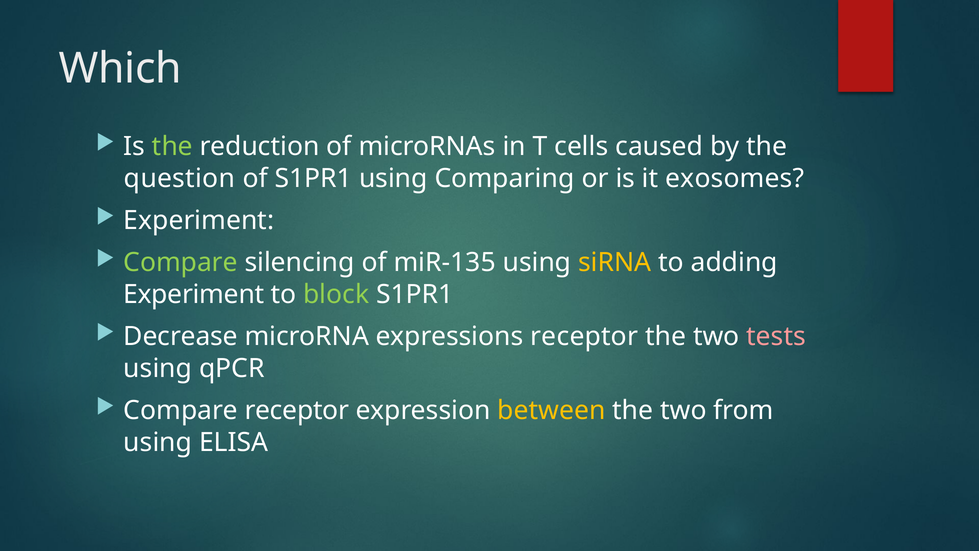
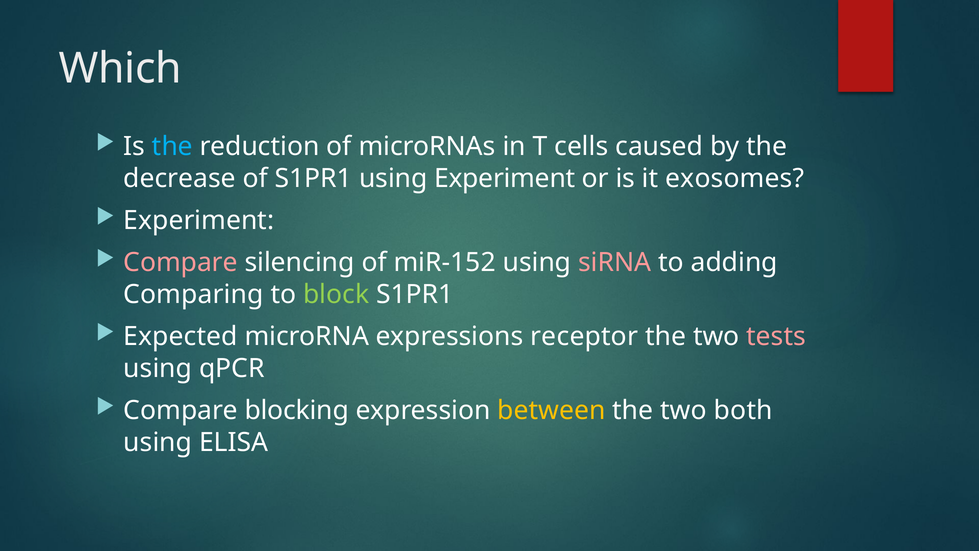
the at (172, 146) colour: light green -> light blue
question: question -> decrease
using Comparing: Comparing -> Experiment
Compare at (181, 262) colour: light green -> pink
miR-135: miR-135 -> miR-152
siRNA colour: yellow -> pink
Experiment at (194, 294): Experiment -> Comparing
Decrease: Decrease -> Expected
Compare receptor: receptor -> blocking
from: from -> both
